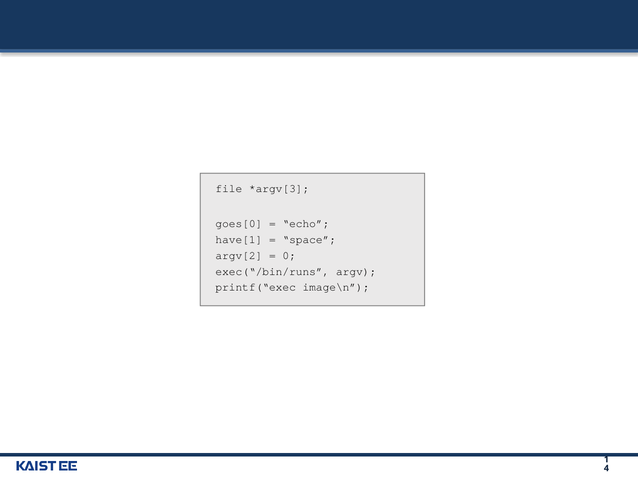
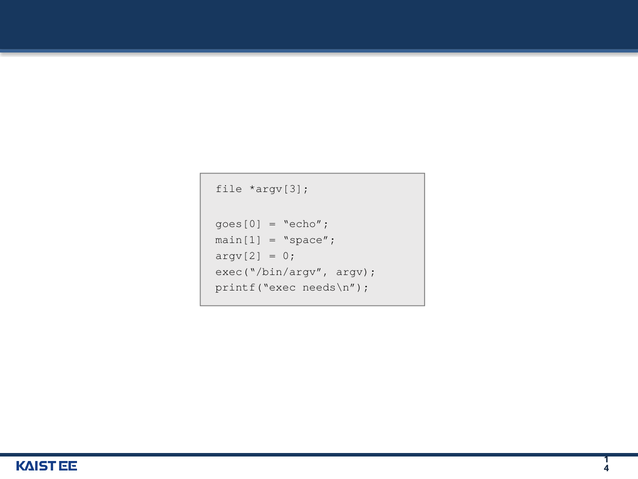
have[1: have[1 -> main[1
exec(“/bin/runs: exec(“/bin/runs -> exec(“/bin/argv
image\n: image\n -> needs\n
